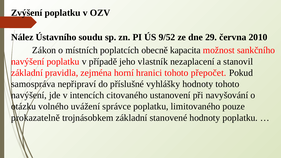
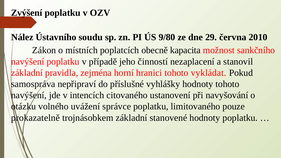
9/52: 9/52 -> 9/80
vlastník: vlastník -> činností
přepočet: přepočet -> vykládat
